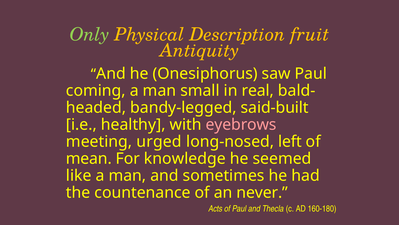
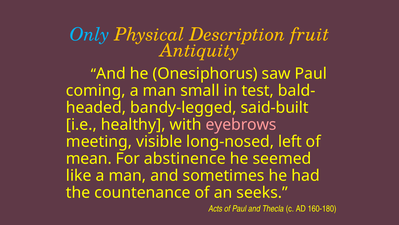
Only colour: light green -> light blue
real: real -> test
urged: urged -> visible
knowledge: knowledge -> abstinence
never: never -> seeks
